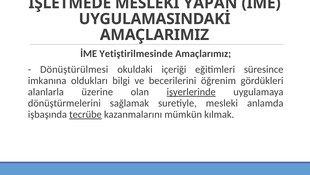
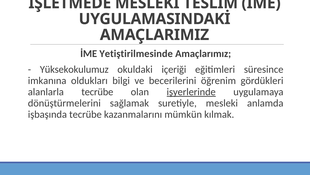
YAPAN: YAPAN -> TESLIM
Dönüştürülmesi: Dönüştürülmesi -> Yüksekokulumuz
alanlarla üzerine: üzerine -> tecrübe
tecrübe at (85, 114) underline: present -> none
